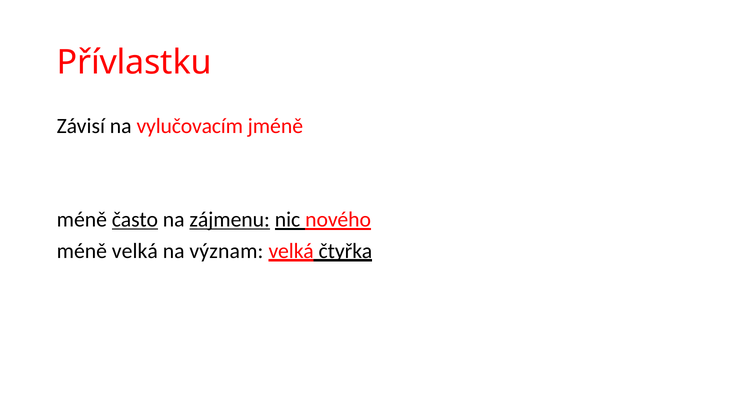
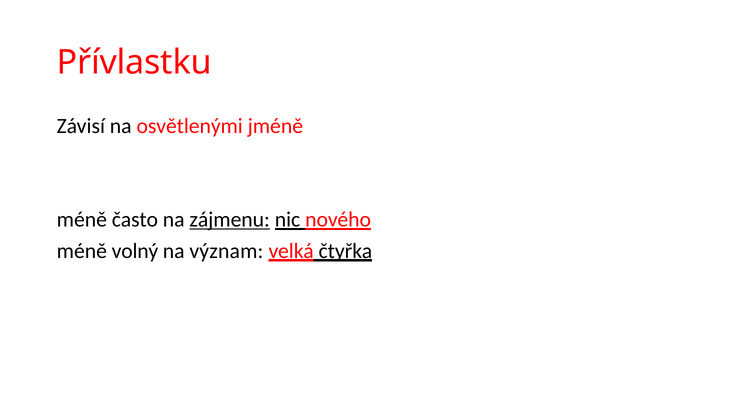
vylučovacím: vylučovacím -> osvětlenými
často underline: present -> none
méně velká: velká -> volný
